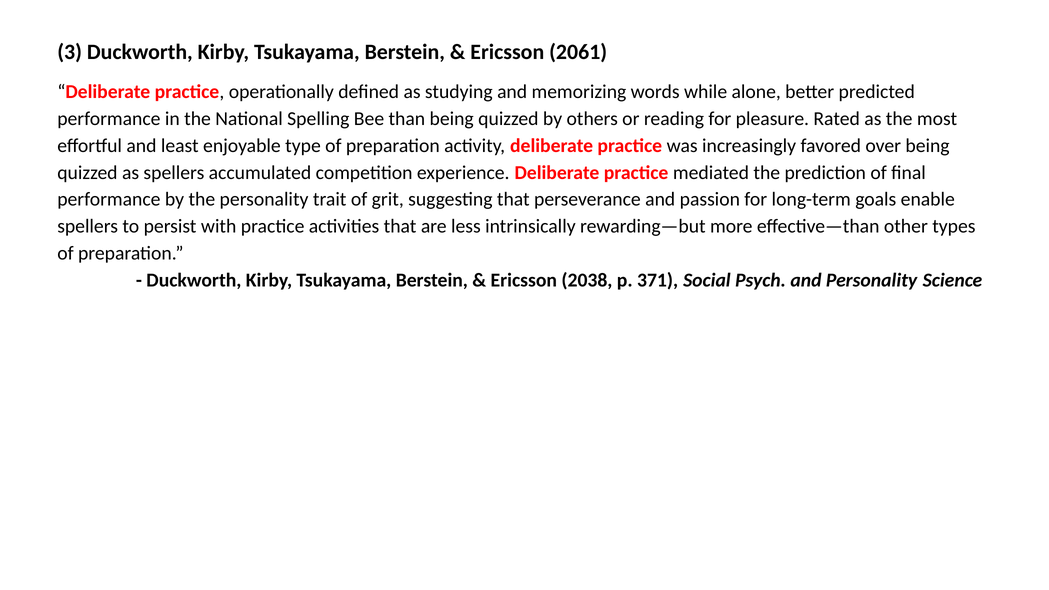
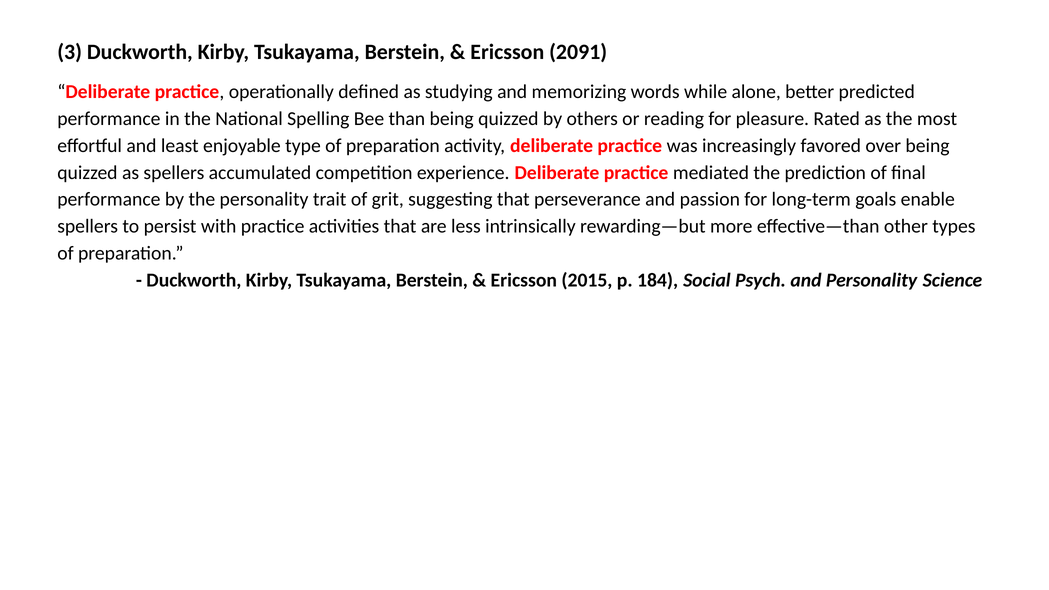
2061: 2061 -> 2091
2038: 2038 -> 2015
371: 371 -> 184
